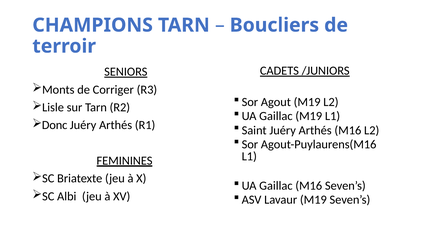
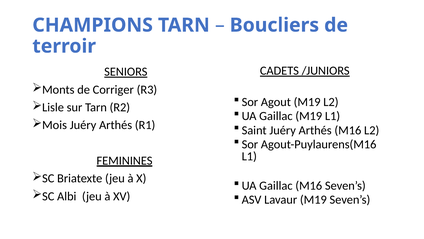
Donc: Donc -> Mois
